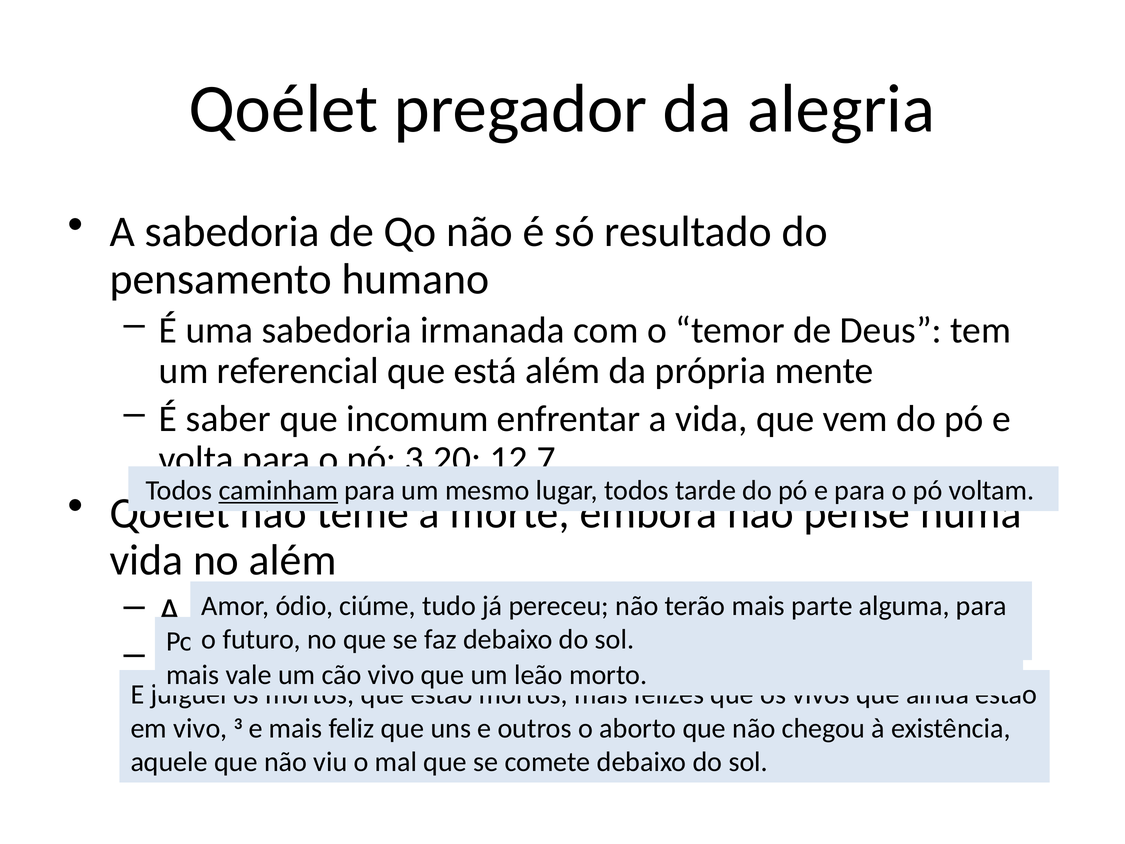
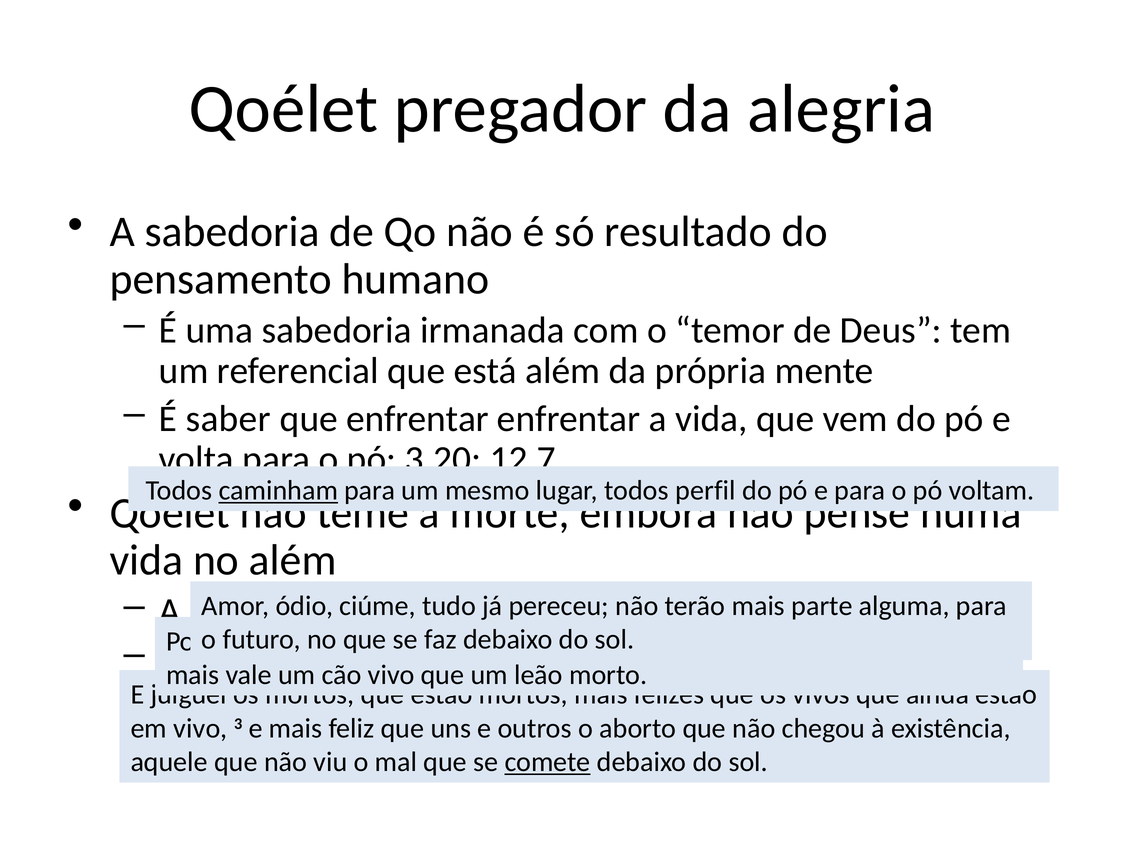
que incomum: incomum -> enfrentar
tarde: tarde -> perfil
comete underline: none -> present
